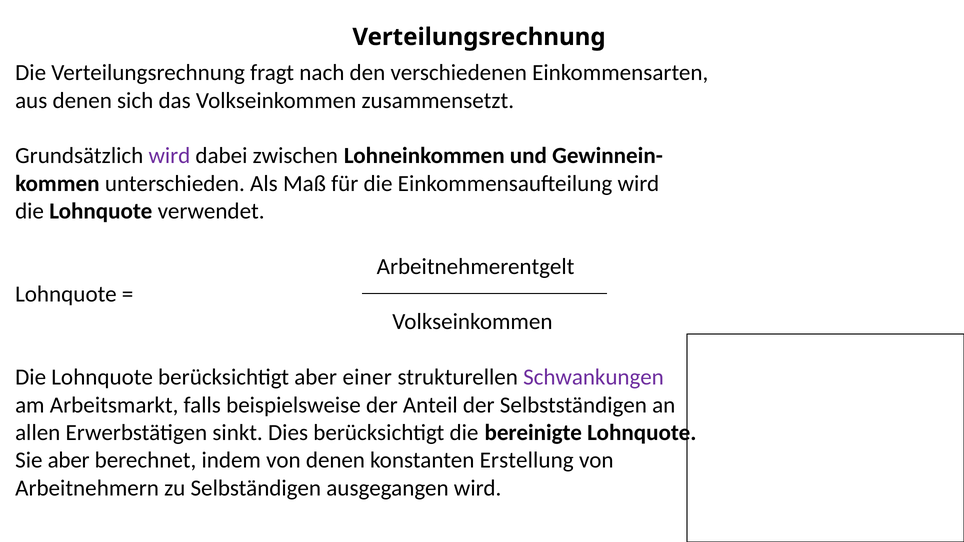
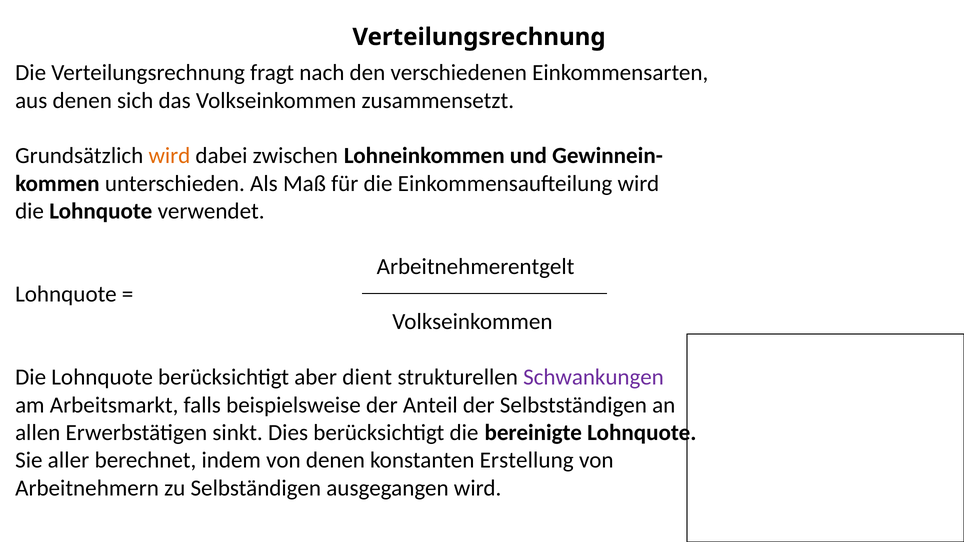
wird at (169, 156) colour: purple -> orange
einer: einer -> dient
Sie aber: aber -> aller
